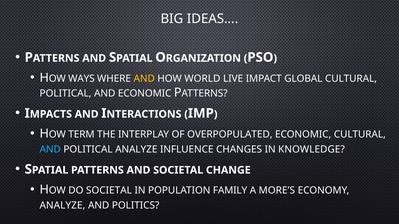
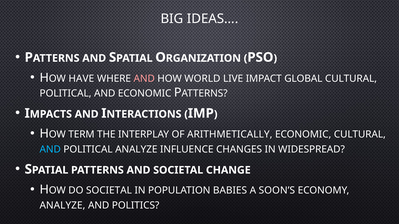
WAYS: WAYS -> HAVE
AND at (144, 79) colour: yellow -> pink
OVERPOPULATED: OVERPOPULATED -> ARITHMETICALLY
KNOWLEDGE: KNOWLEDGE -> WIDESPREAD
FAMILY: FAMILY -> BABIES
MORE’S: MORE’S -> SOON’S
